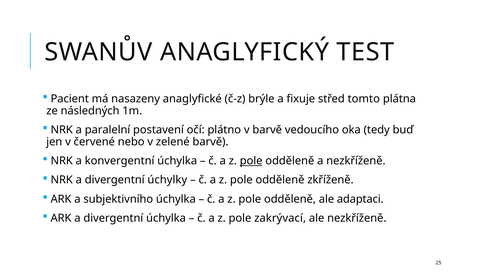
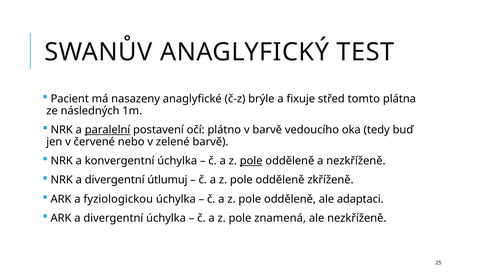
paralelní underline: none -> present
úchylky: úchylky -> útlumuj
subjektivního: subjektivního -> fyziologickou
zakrývací: zakrývací -> znamená
